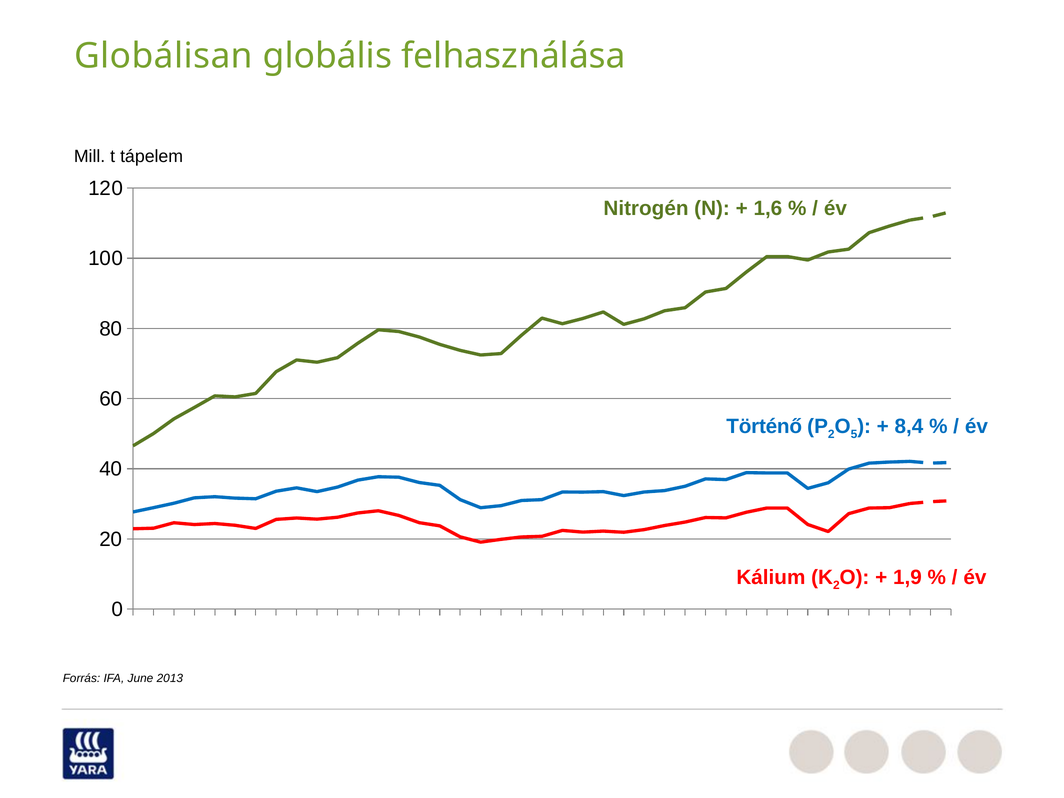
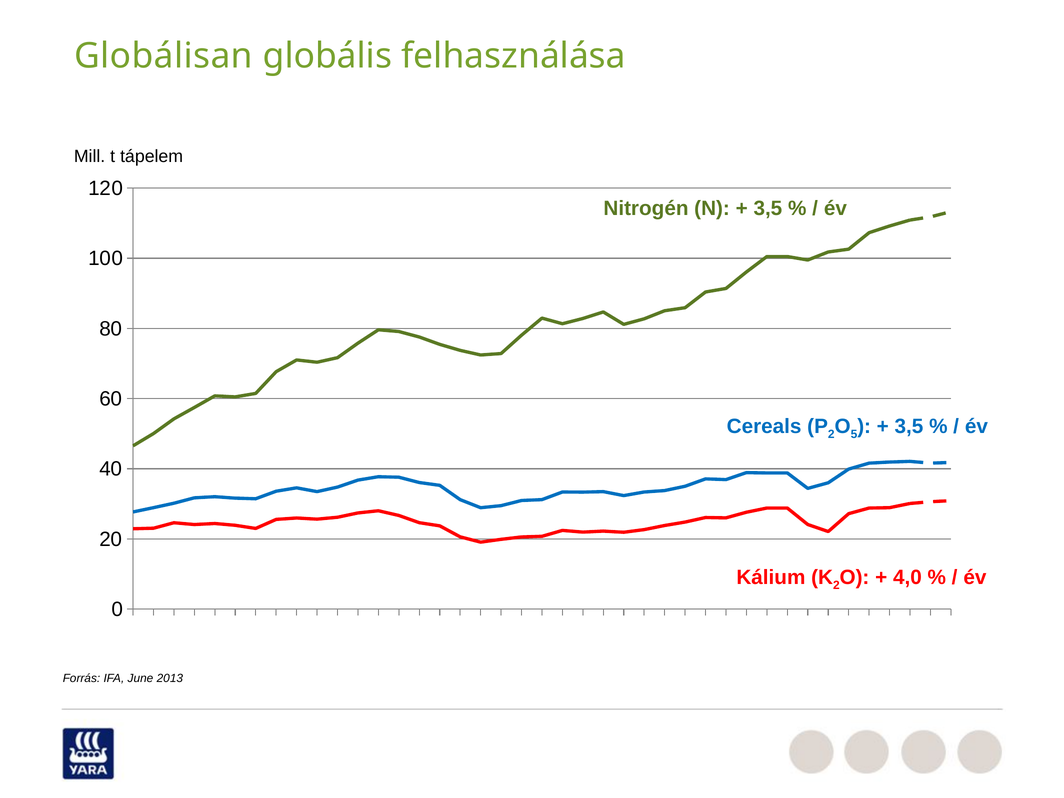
1,6 at (768, 209): 1,6 -> 3,5
Történő: Történő -> Cereals
8,4 at (909, 426): 8,4 -> 3,5
1,9: 1,9 -> 4,0
